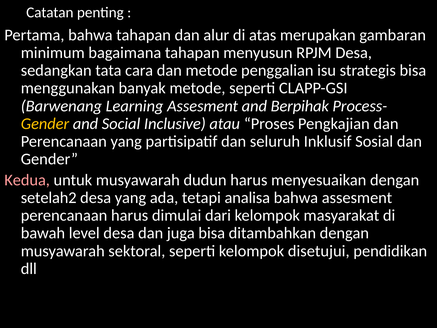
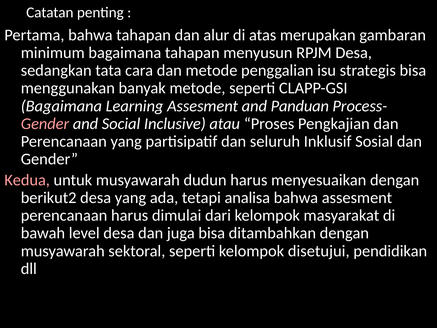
Barwenang at (61, 106): Barwenang -> Bagaimana
Berpihak: Berpihak -> Panduan
Gender at (45, 124) colour: yellow -> pink
setelah2: setelah2 -> berikut2
